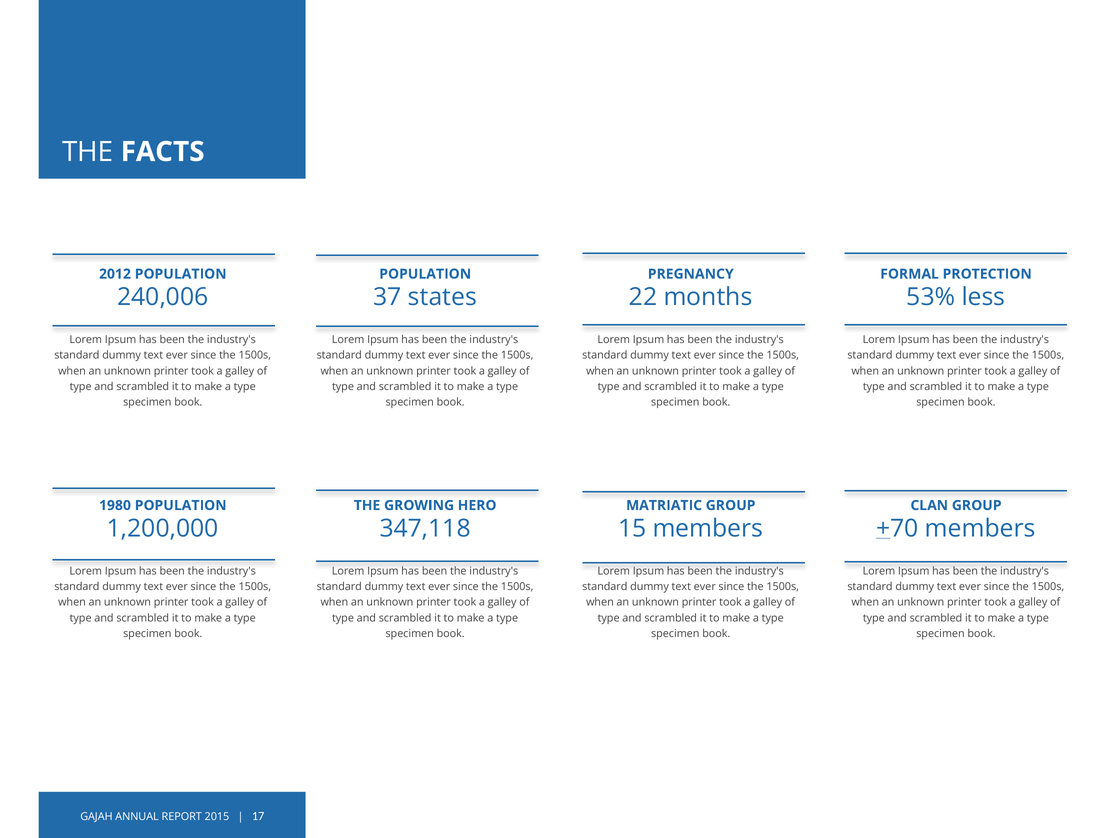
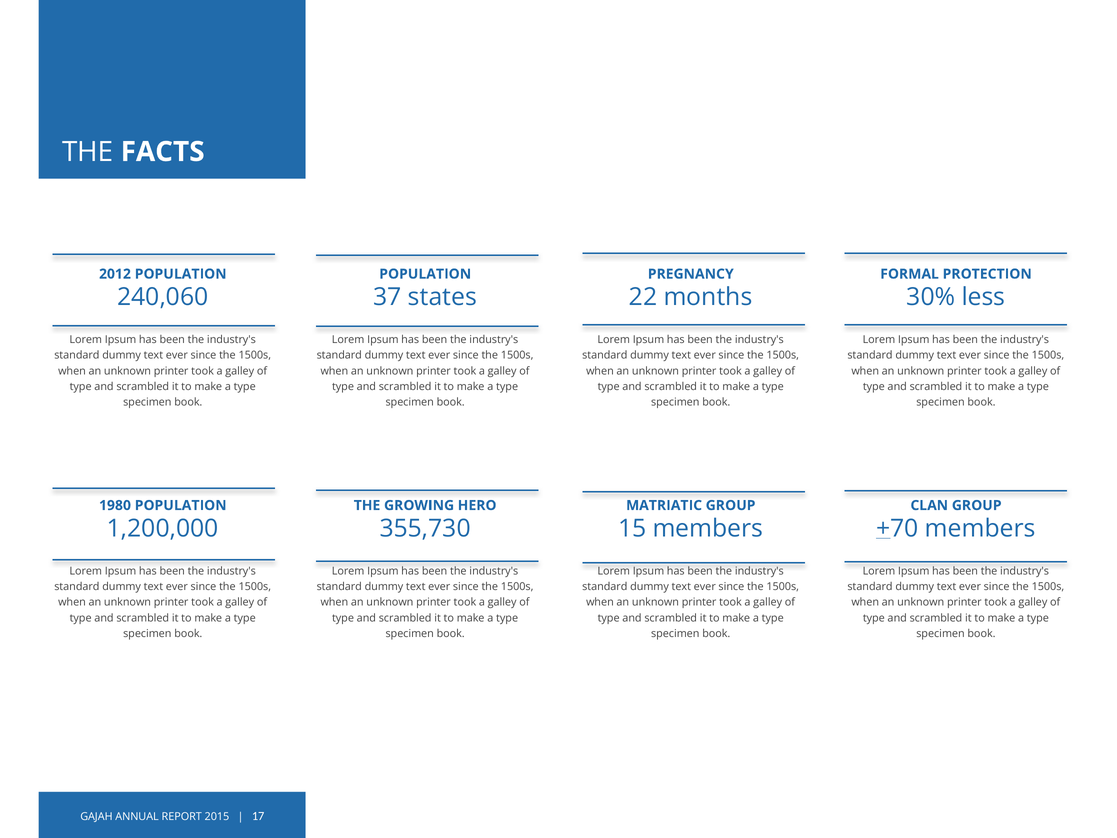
240,006: 240,006 -> 240,060
53%: 53% -> 30%
347,118: 347,118 -> 355,730
